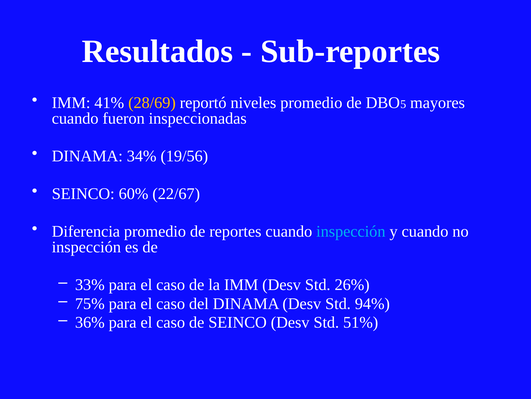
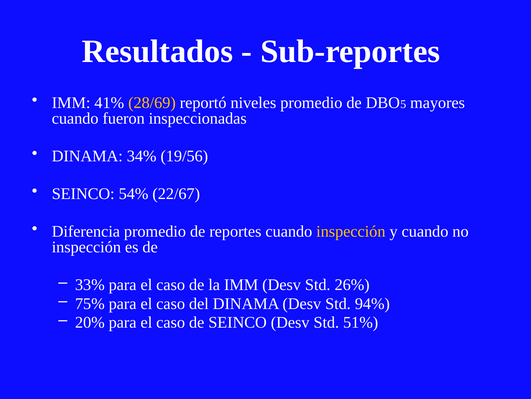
60%: 60% -> 54%
inspección at (351, 231) colour: light blue -> yellow
36%: 36% -> 20%
